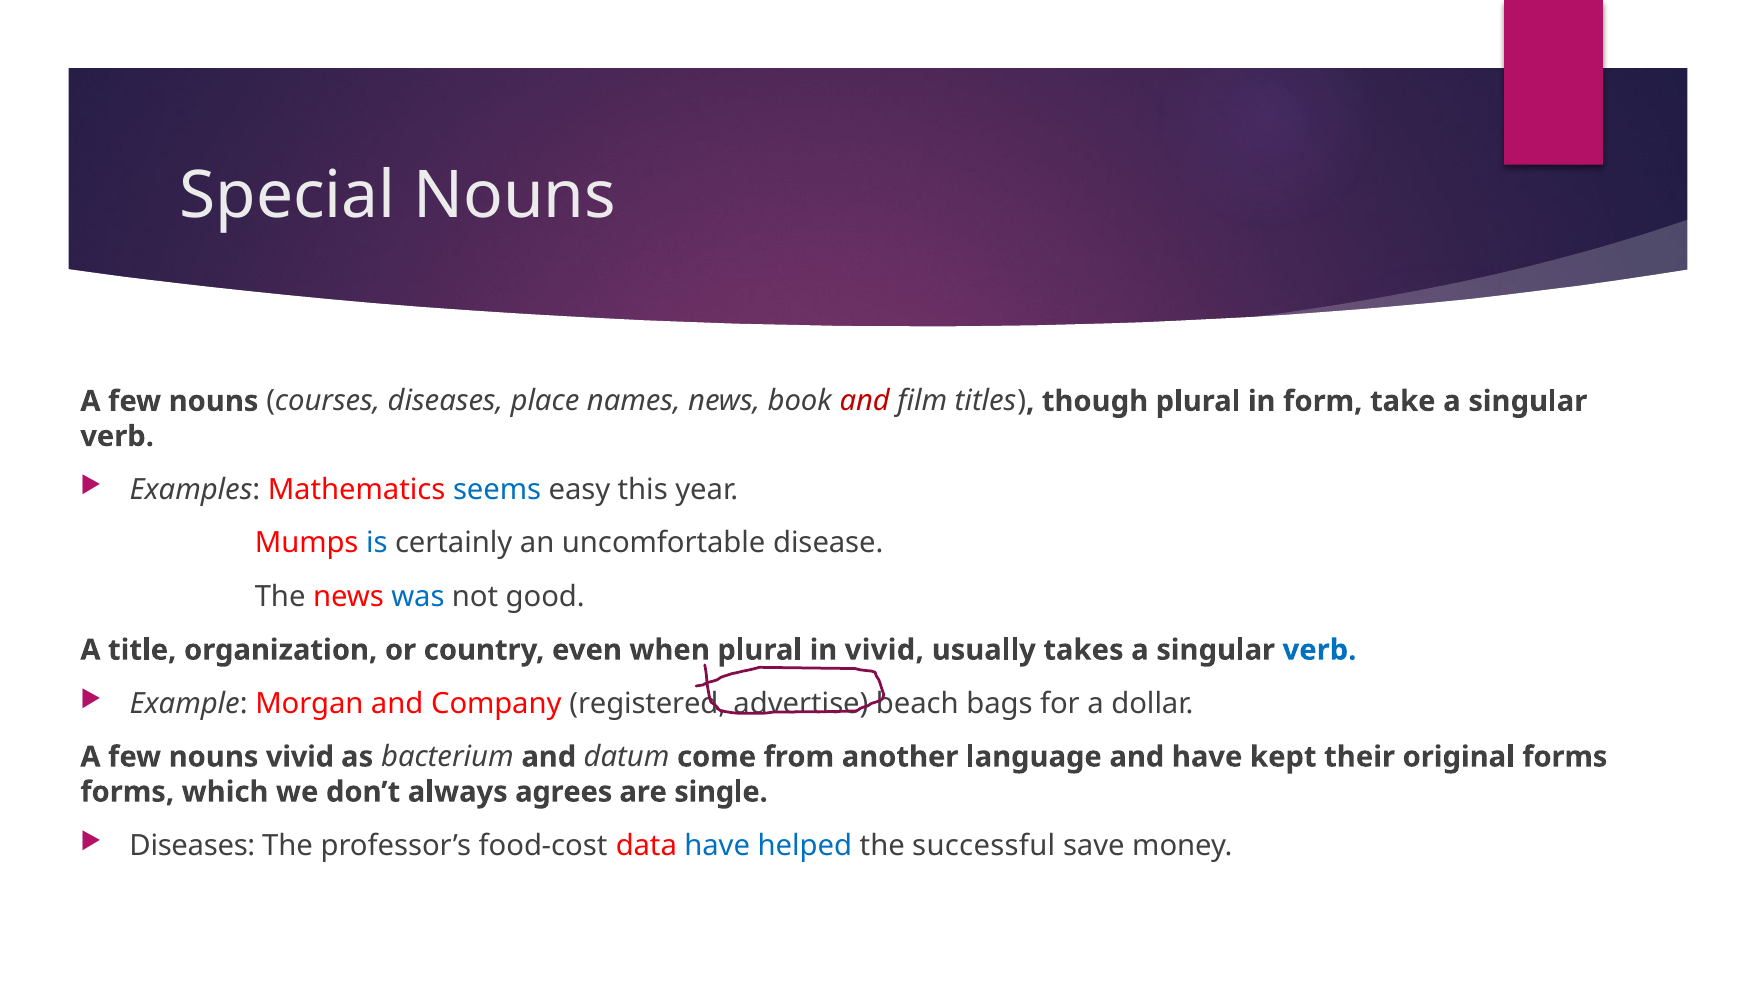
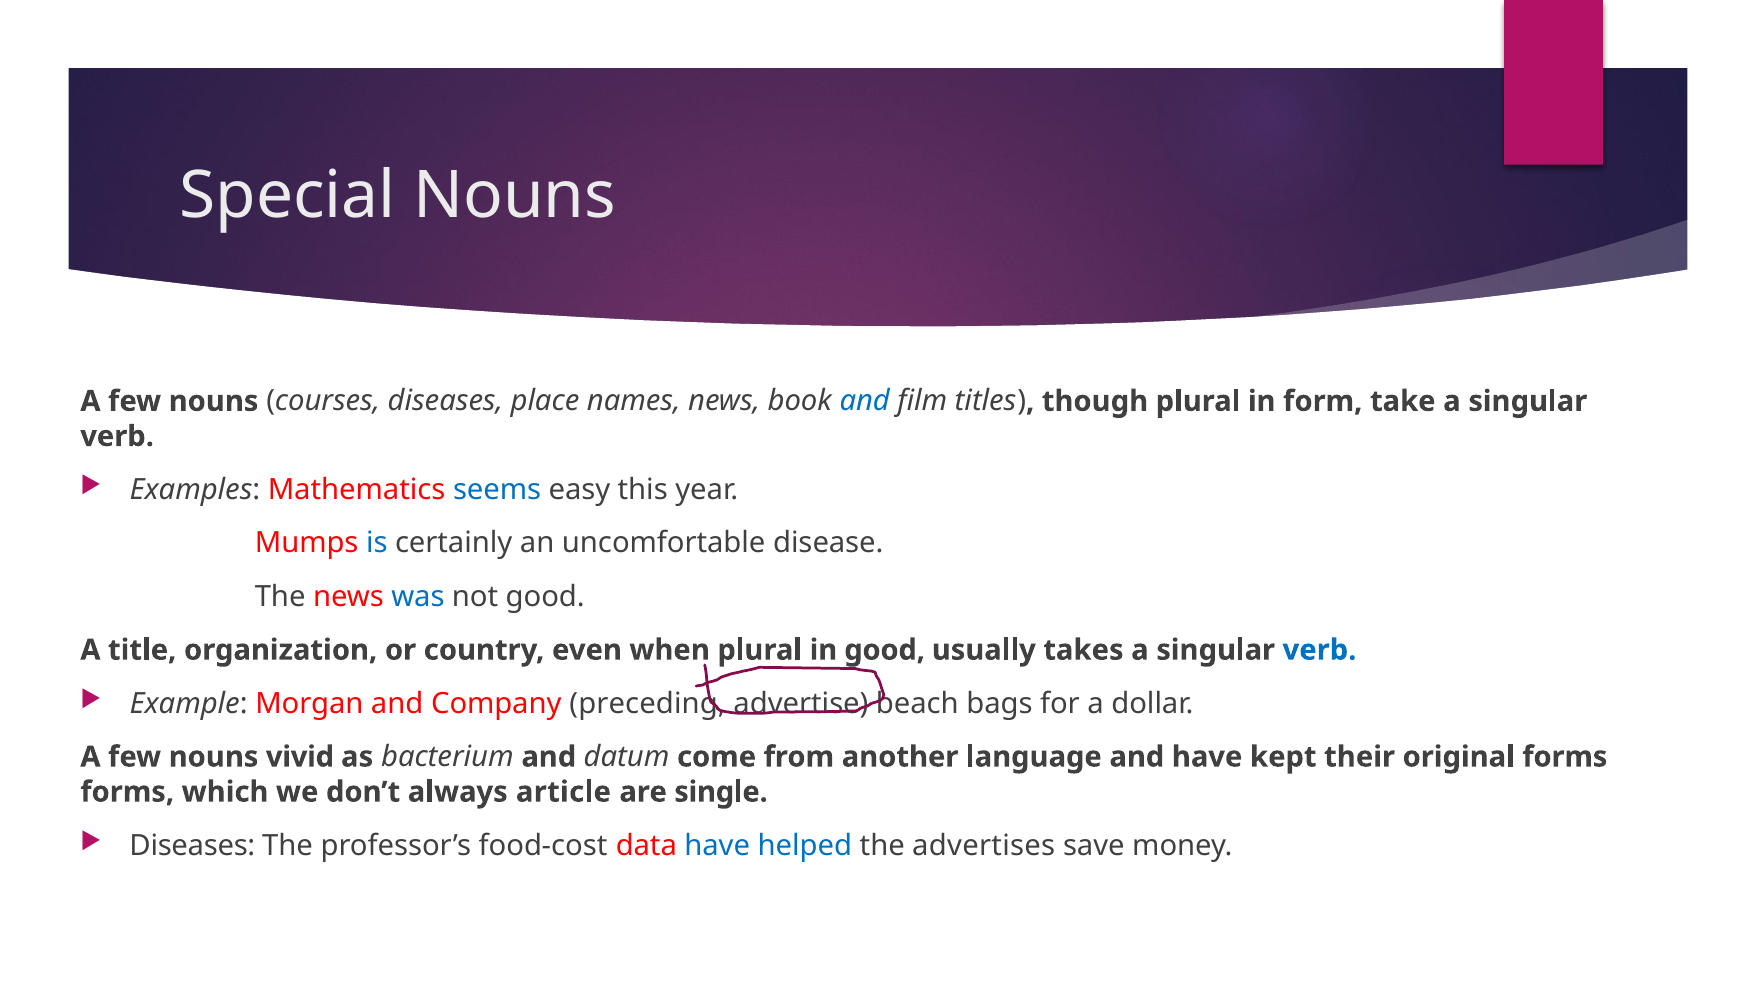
and at (865, 401) colour: red -> blue
in vivid: vivid -> good
registered: registered -> preceding
agrees: agrees -> article
successful: successful -> advertises
